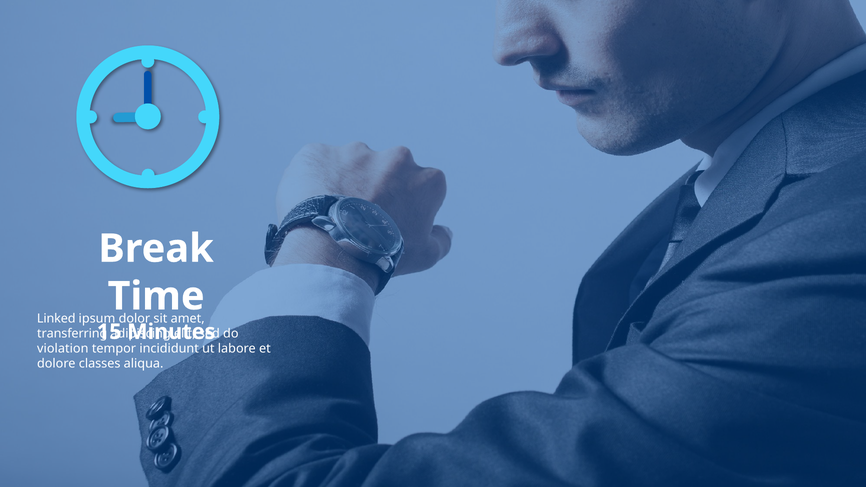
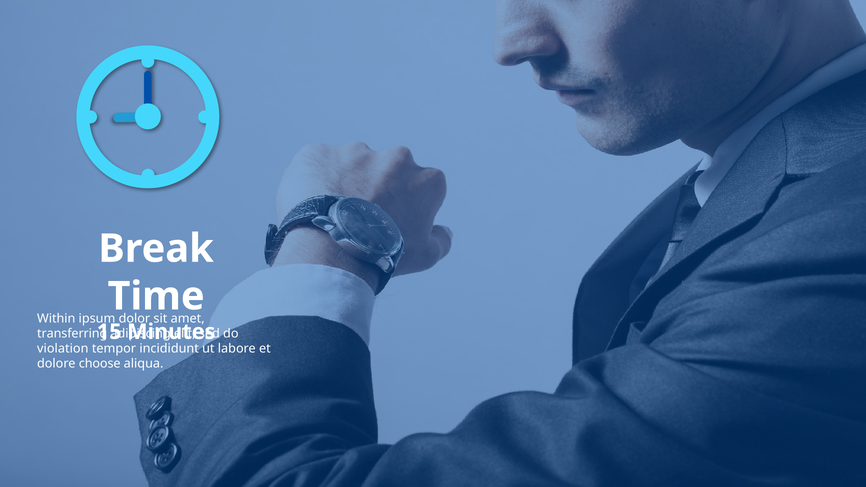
Linked: Linked -> Within
classes: classes -> choose
